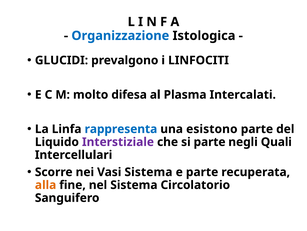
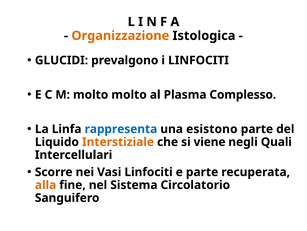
Organizzazione colour: blue -> orange
molto difesa: difesa -> molto
Intercalati: Intercalati -> Complesso
Interstiziale colour: purple -> orange
si parte: parte -> viene
Vasi Sistema: Sistema -> Linfociti
